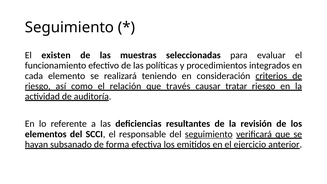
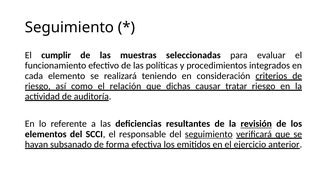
existen: existen -> cumplir
través: través -> dichas
revisión underline: none -> present
